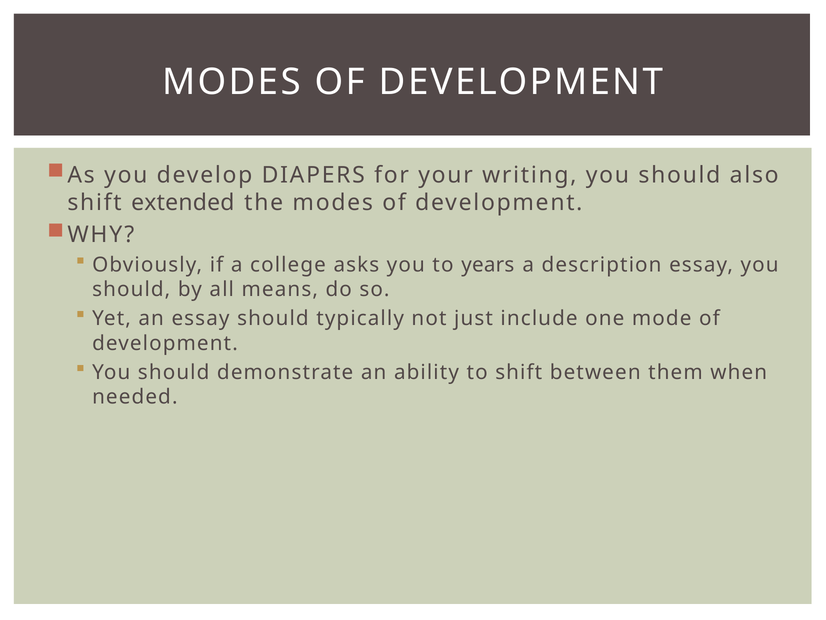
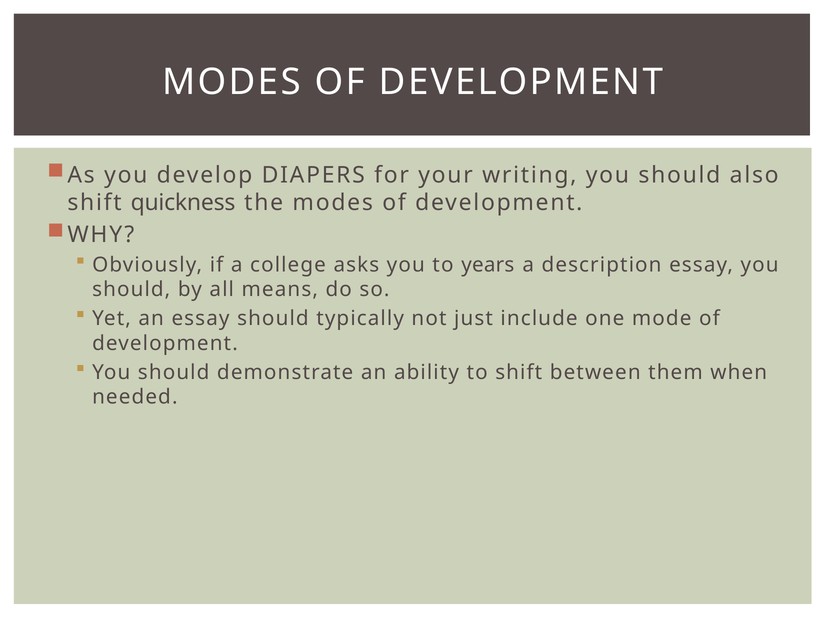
extended: extended -> quickness
